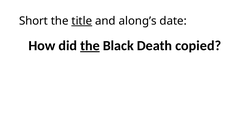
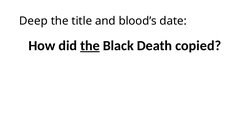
Short: Short -> Deep
title underline: present -> none
along’s: along’s -> blood’s
